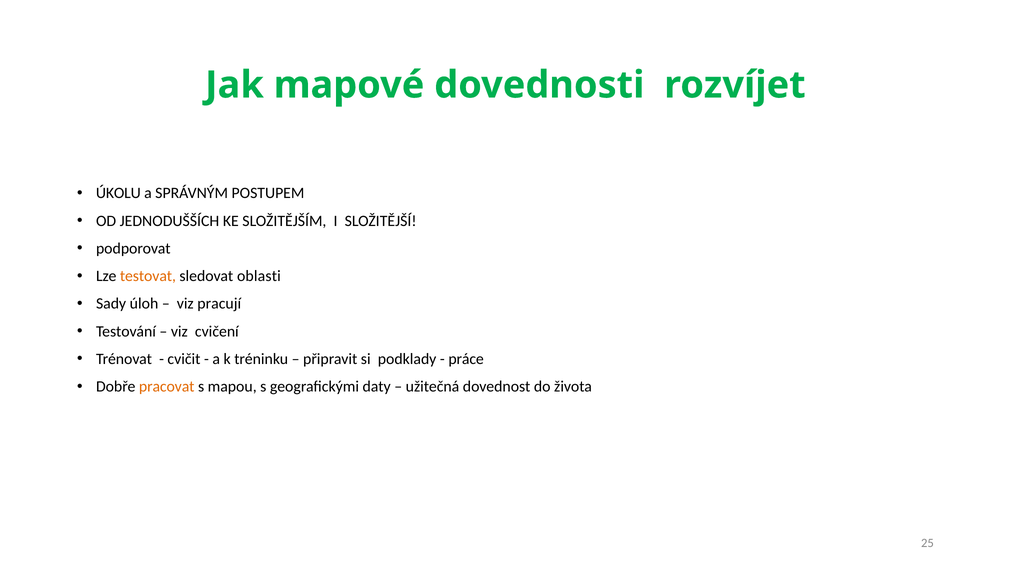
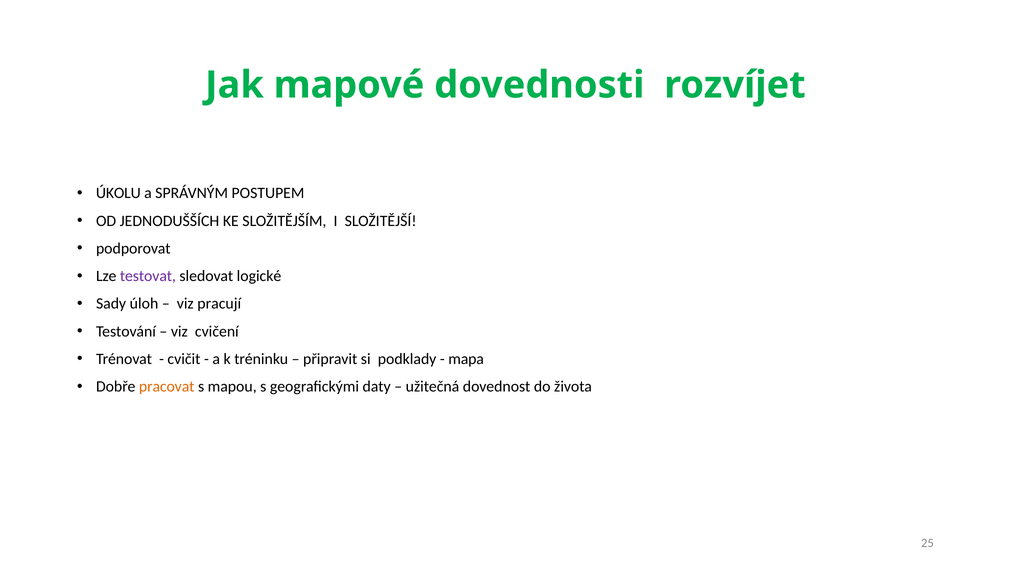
testovat colour: orange -> purple
oblasti: oblasti -> logické
práce: práce -> mapa
